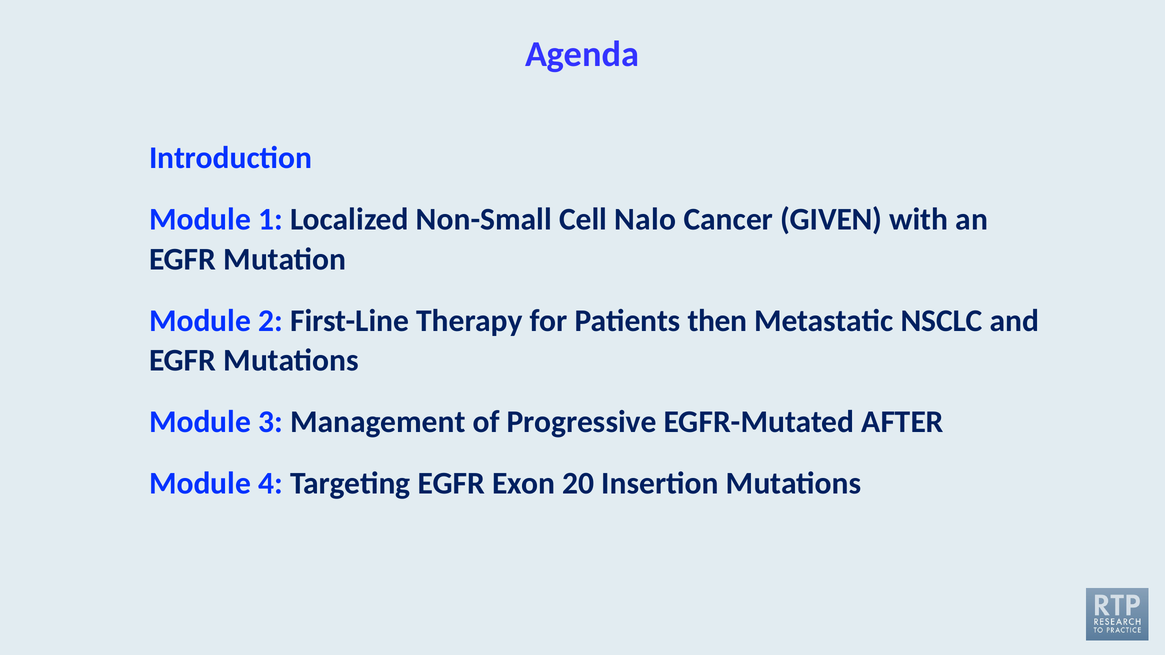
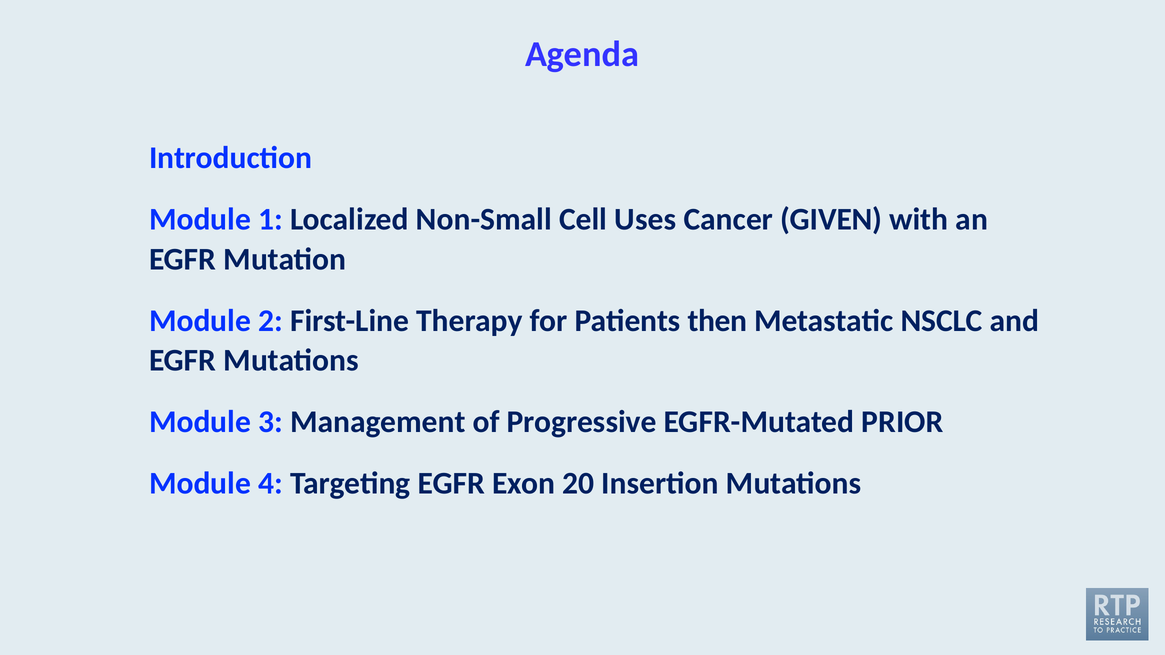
Nalo: Nalo -> Uses
AFTER: AFTER -> PRIOR
